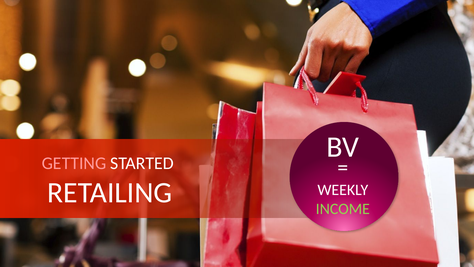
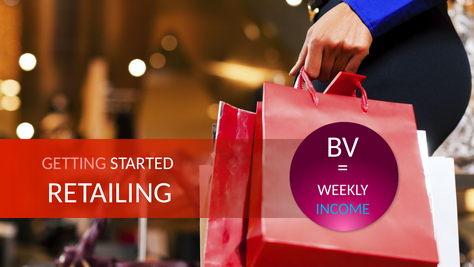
INCOME colour: light green -> light blue
